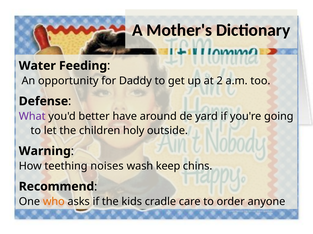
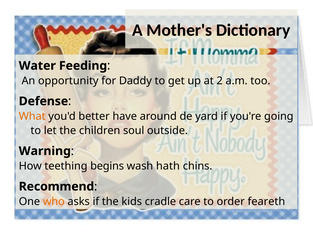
What colour: purple -> orange
holy: holy -> soul
noises: noises -> begins
keep: keep -> hath
anyone: anyone -> feareth
